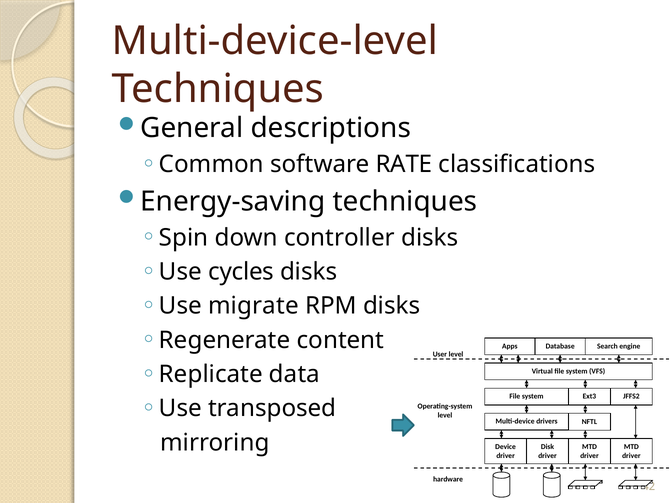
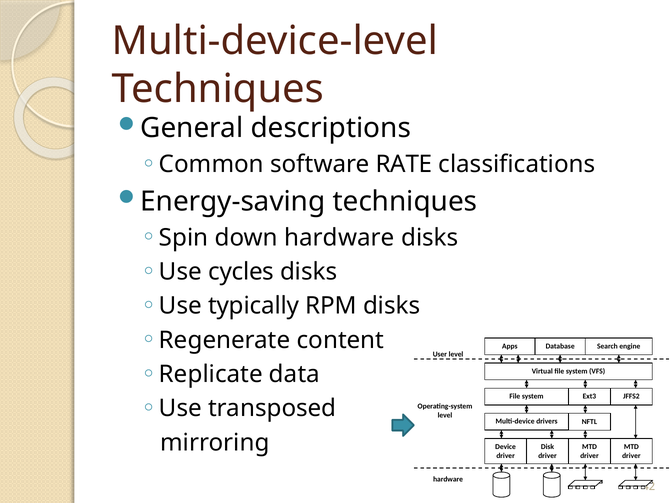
down controller: controller -> hardware
migrate: migrate -> typically
